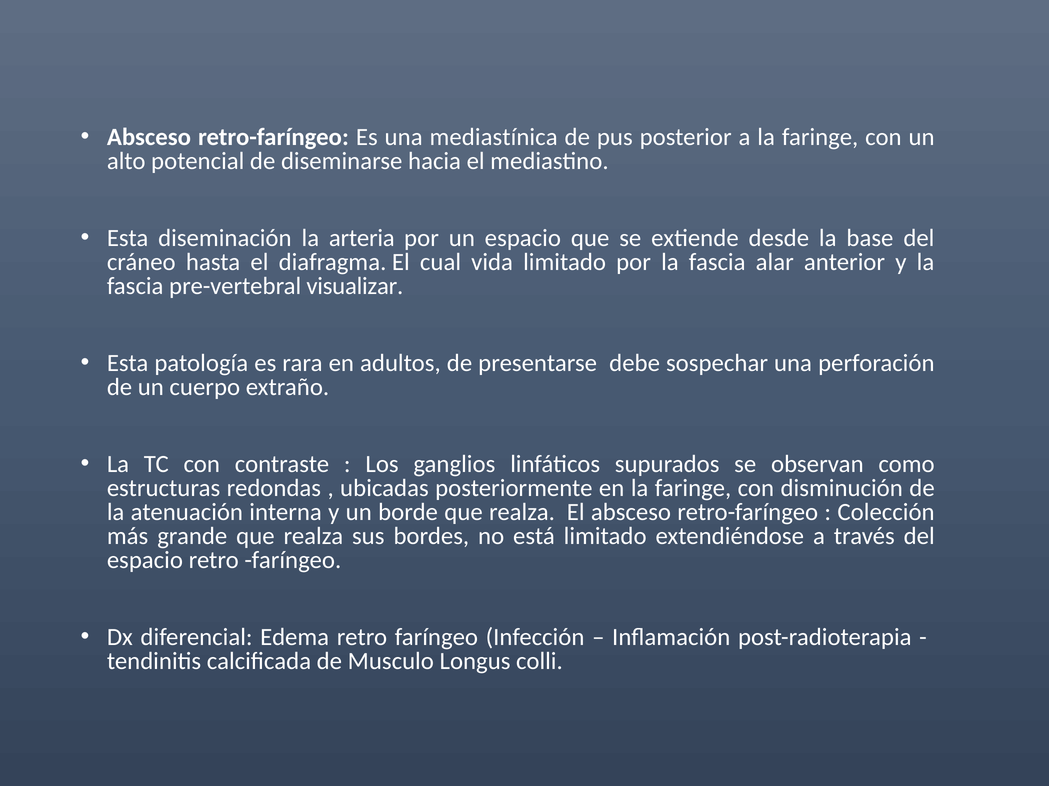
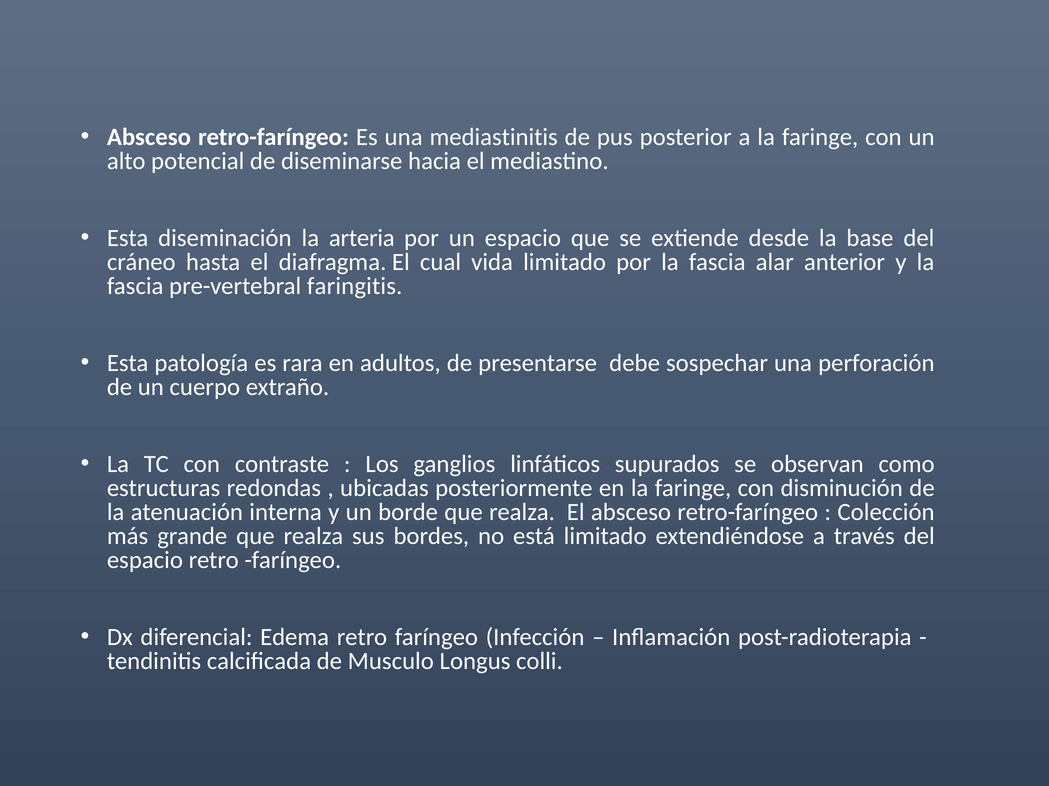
mediastínica: mediastínica -> mediastinitis
visualizar: visualizar -> faringitis
